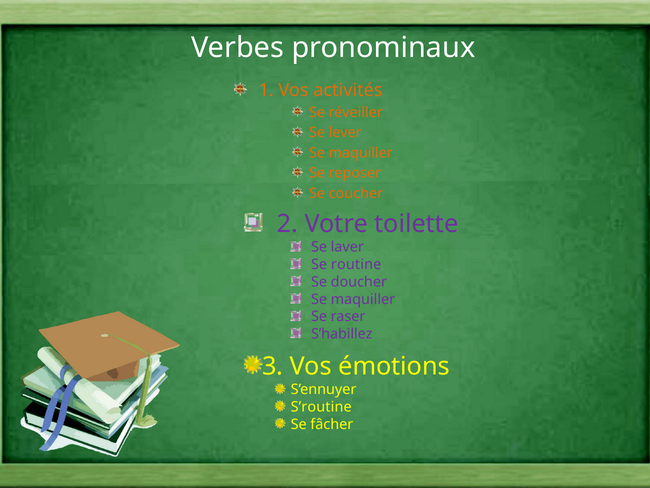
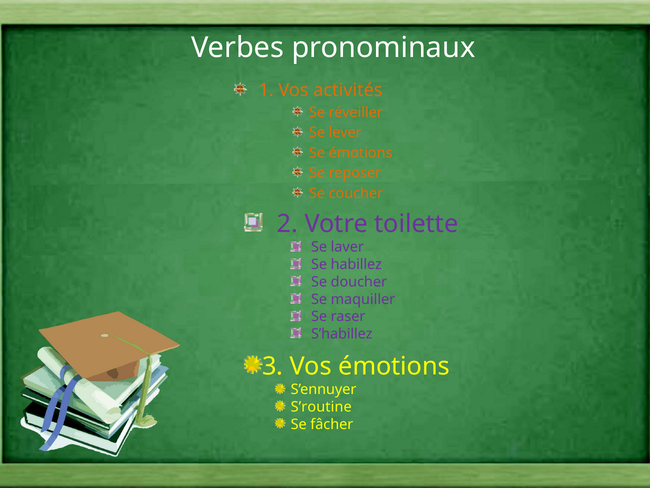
maquiller at (361, 153): maquiller -> émotions
routine: routine -> habillez
